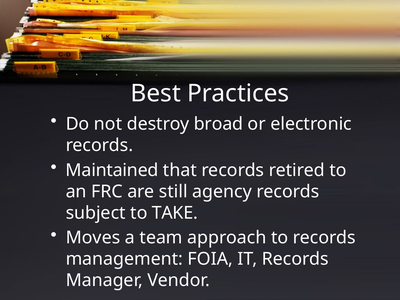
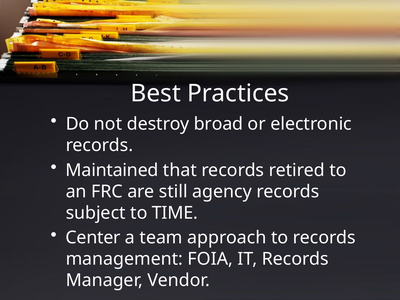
TAKE: TAKE -> TIME
Moves: Moves -> Center
